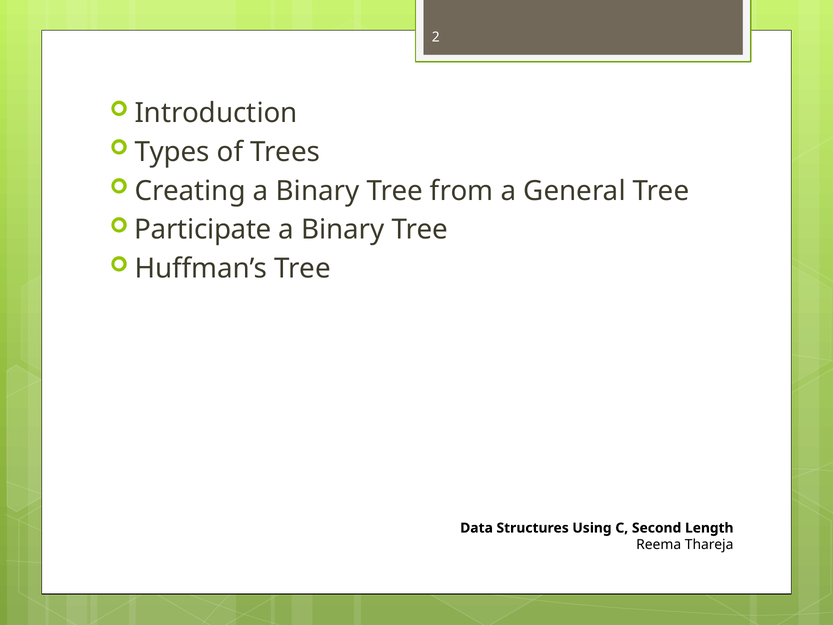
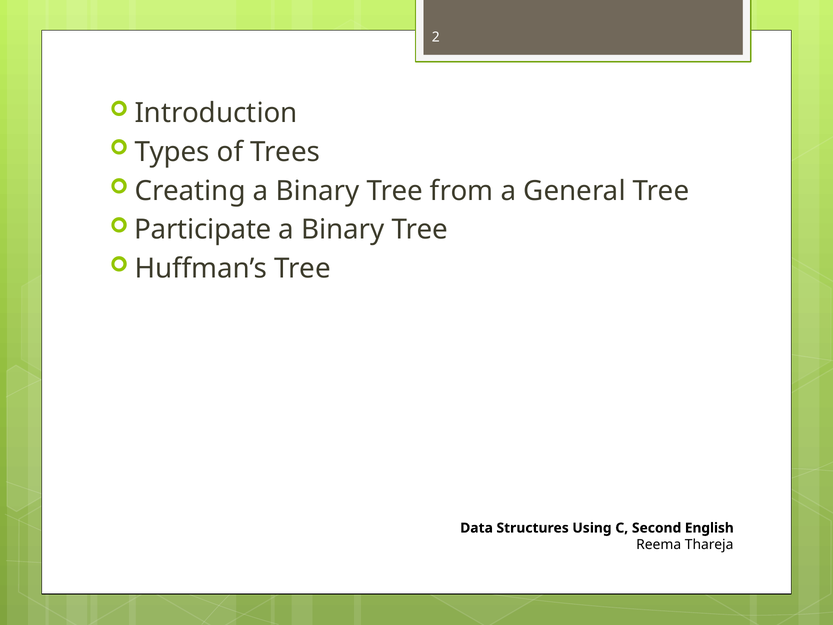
Length: Length -> English
